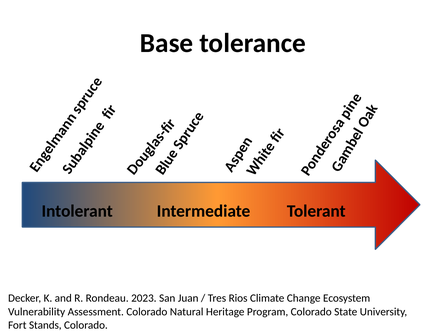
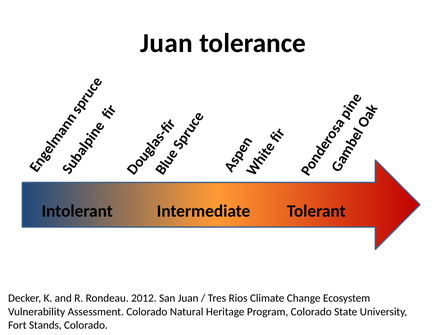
Base at (167, 43): Base -> Juan
2023: 2023 -> 2012
